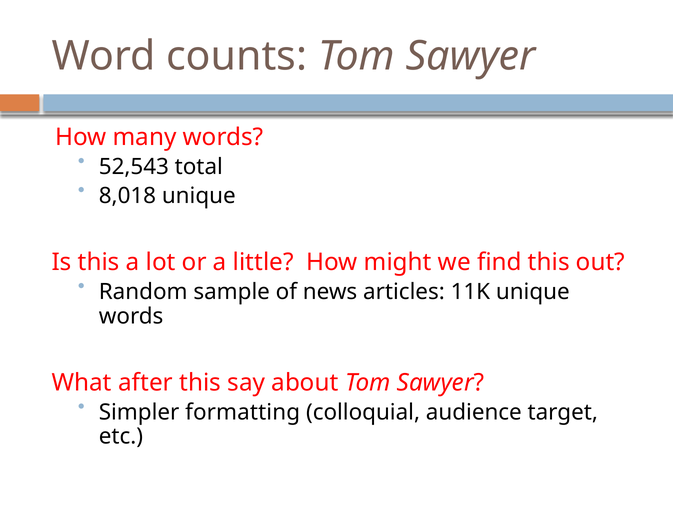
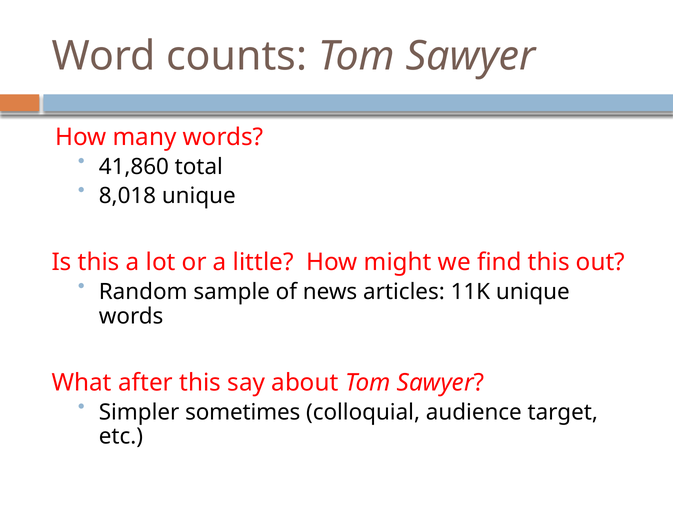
52,543: 52,543 -> 41,860
formatting: formatting -> sometimes
